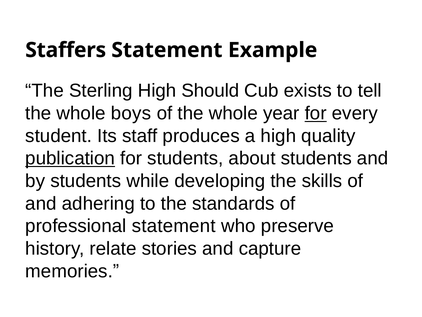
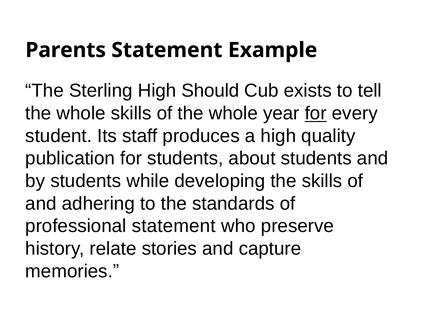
Staffers: Staffers -> Parents
whole boys: boys -> skills
publication underline: present -> none
